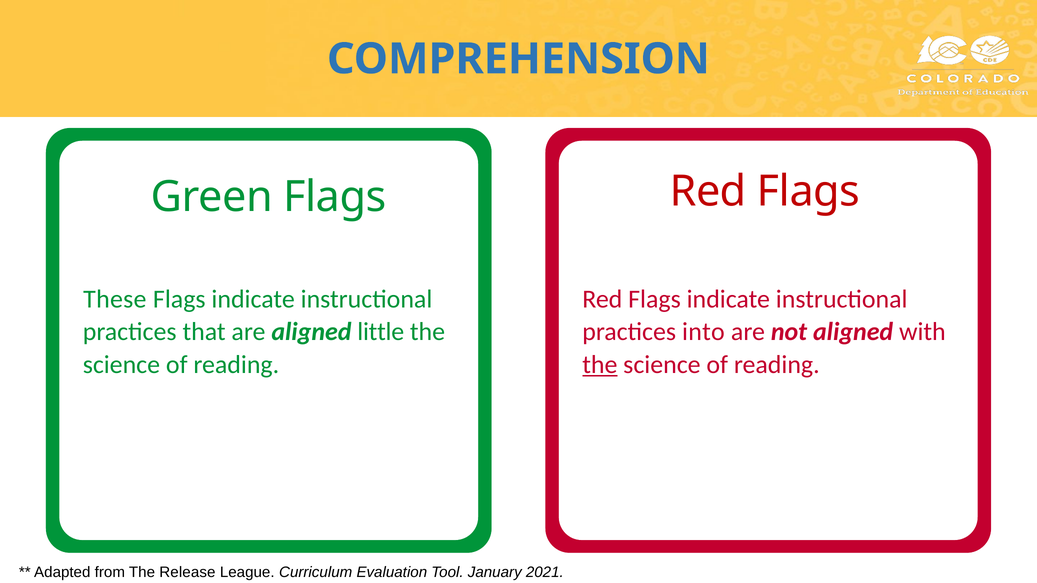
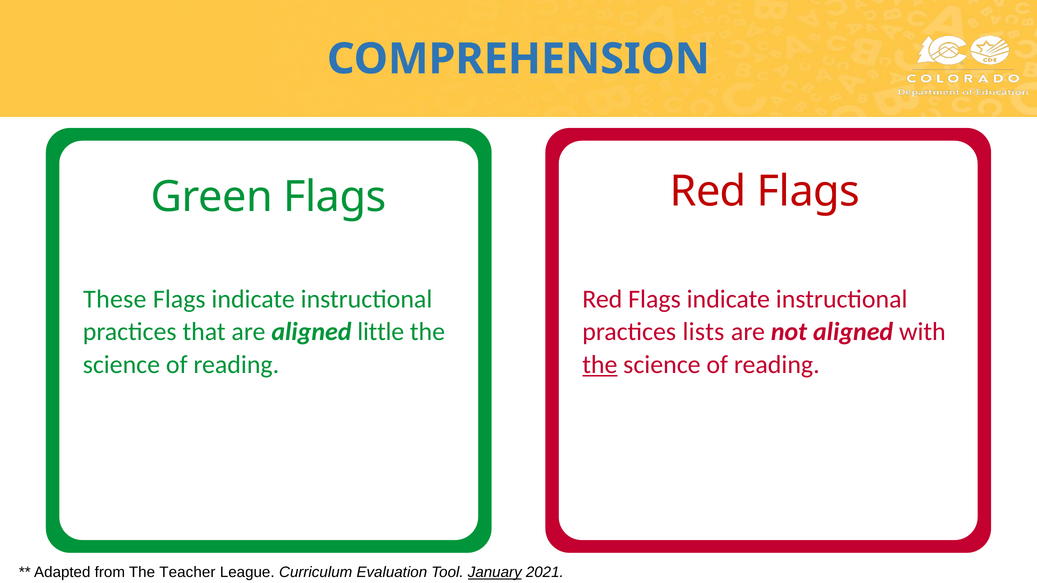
into: into -> lists
Release: Release -> Teacher
January underline: none -> present
